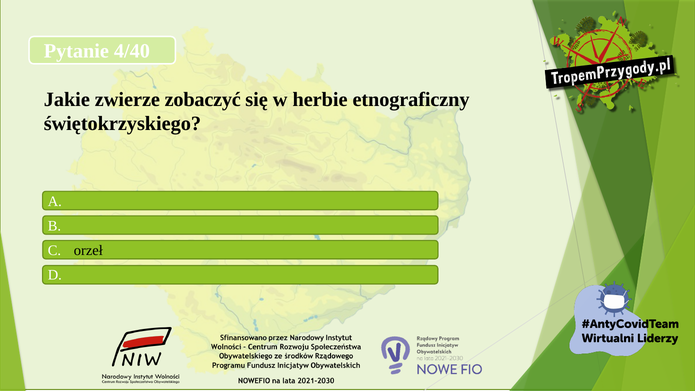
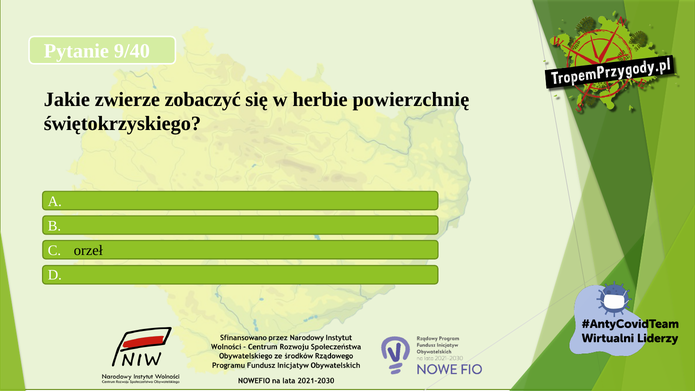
4/40: 4/40 -> 9/40
etnograficzny: etnograficzny -> powierzchnię
